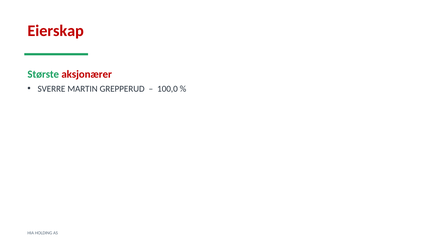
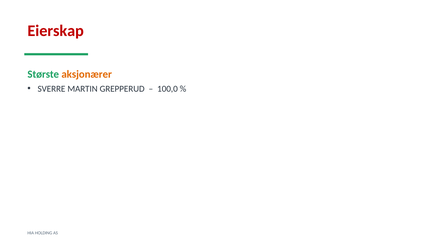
aksjonærer colour: red -> orange
